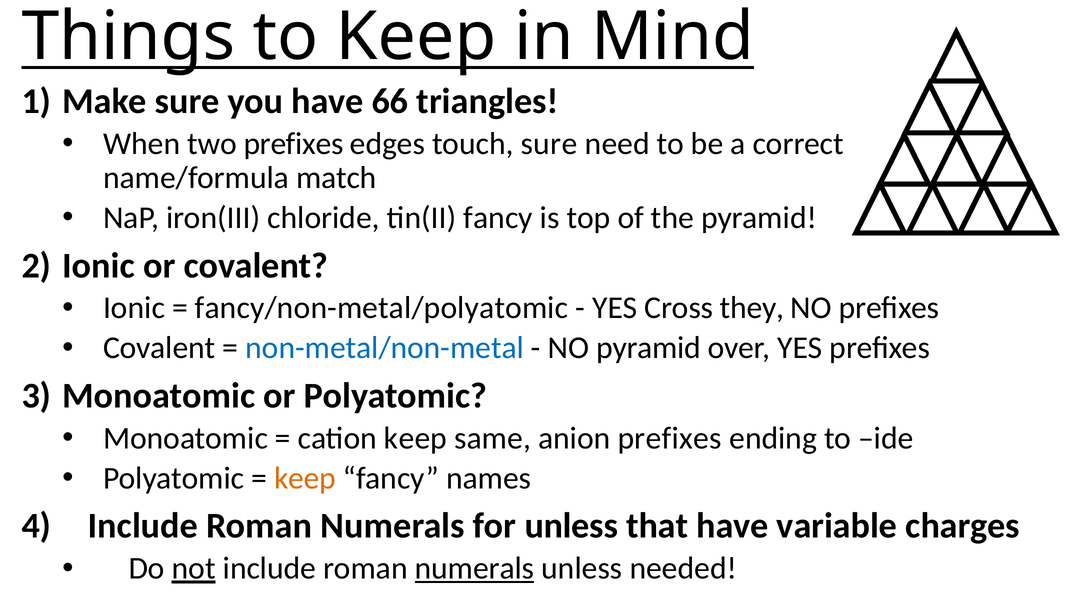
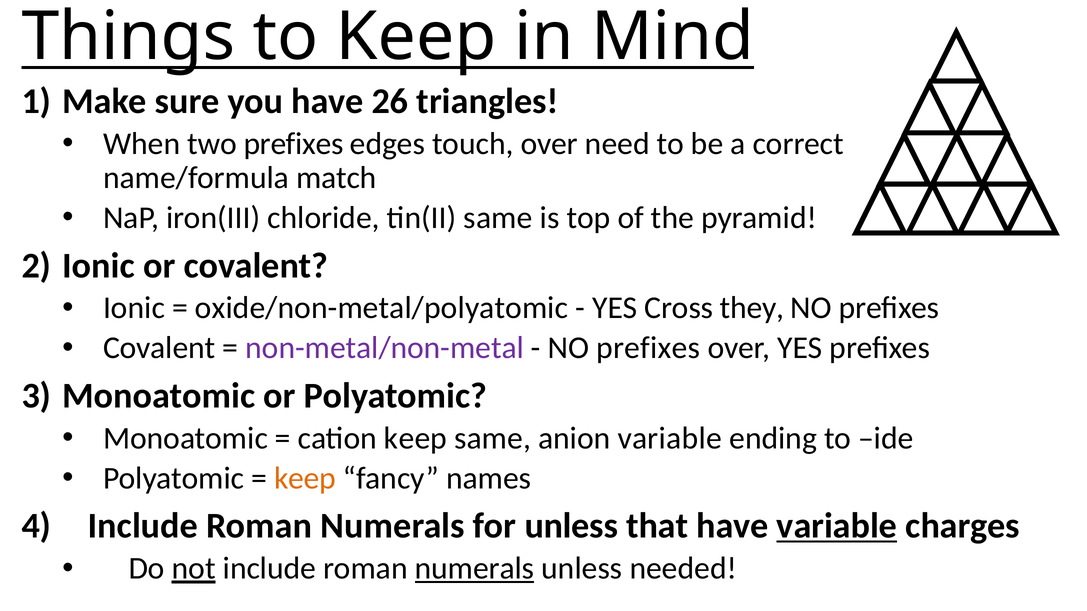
66: 66 -> 26
touch sure: sure -> over
tin(II fancy: fancy -> same
fancy/non-metal/polyatomic: fancy/non-metal/polyatomic -> oxide/non-metal/polyatomic
non-metal/non-metal colour: blue -> purple
pyramid at (649, 348): pyramid -> prefixes
anion prefixes: prefixes -> variable
variable at (837, 526) underline: none -> present
